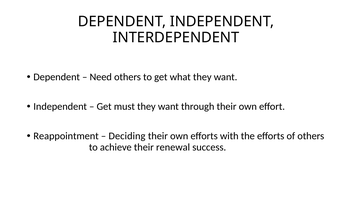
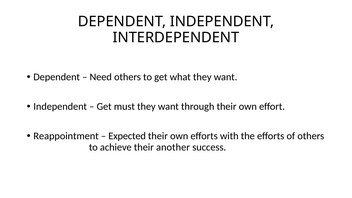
Deciding: Deciding -> Expected
renewal: renewal -> another
